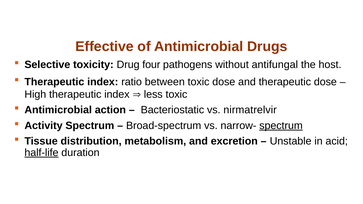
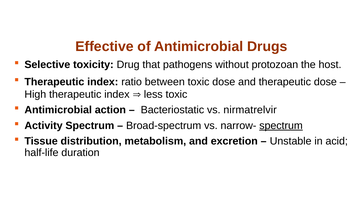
four: four -> that
antifungal: antifungal -> protozoan
half-life underline: present -> none
